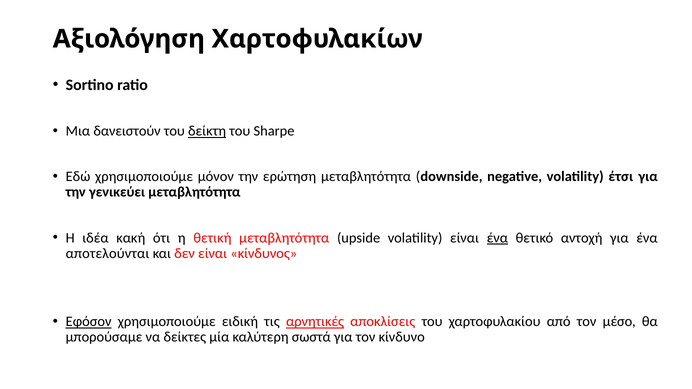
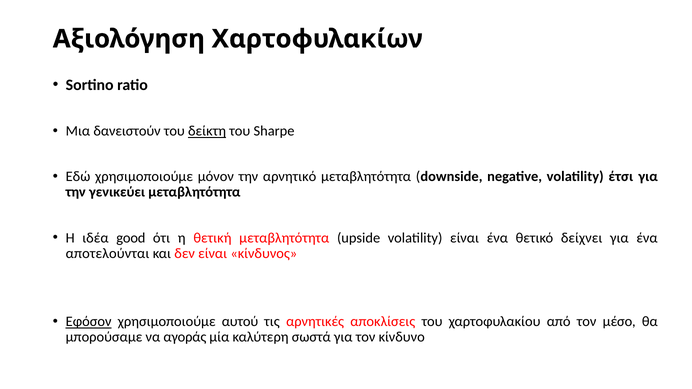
ερώτηση: ερώτηση -> αρνητικό
κακή: κακή -> good
ένα at (497, 238) underline: present -> none
αντοχή: αντοχή -> δείχνει
ειδική: ειδική -> αυτού
αρνητικές underline: present -> none
δείκτες: δείκτες -> αγοράς
